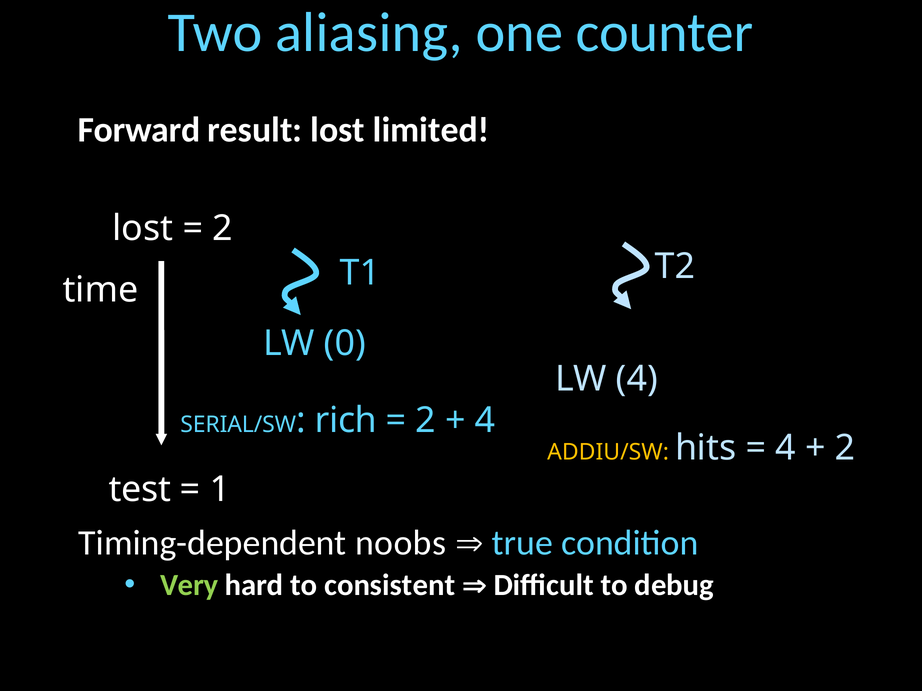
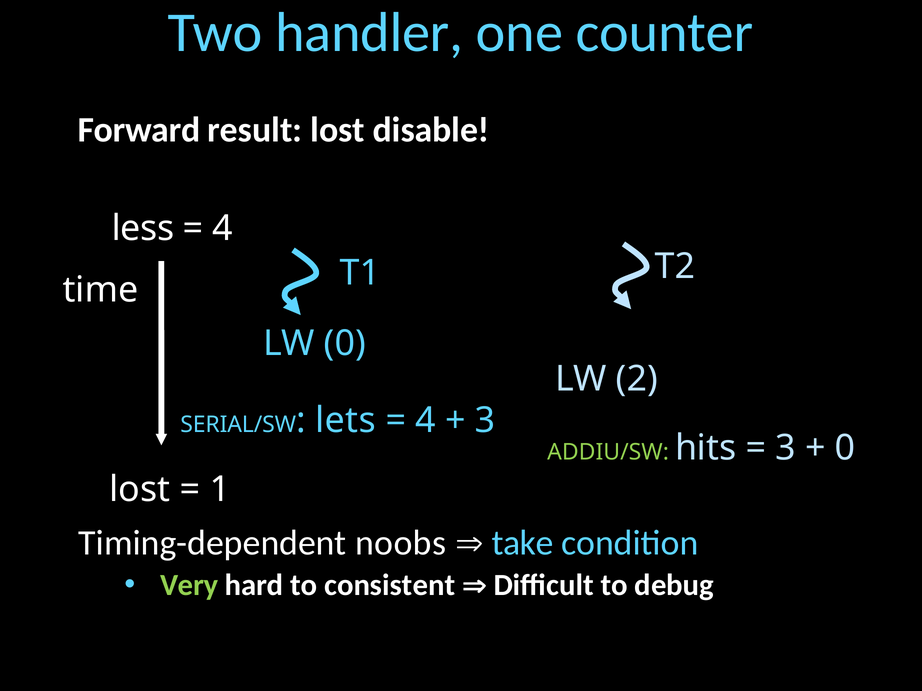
aliasing: aliasing -> handler
limited: limited -> disable
lost at (143, 228): lost -> less
2 at (223, 228): 2 -> 4
LW 4: 4 -> 2
rich: rich -> lets
2 at (426, 421): 2 -> 4
4 at (485, 421): 4 -> 3
ADDIU/SW colour: yellow -> light green
4 at (786, 448): 4 -> 3
2 at (845, 448): 2 -> 0
test at (140, 490): test -> lost
true: true -> take
